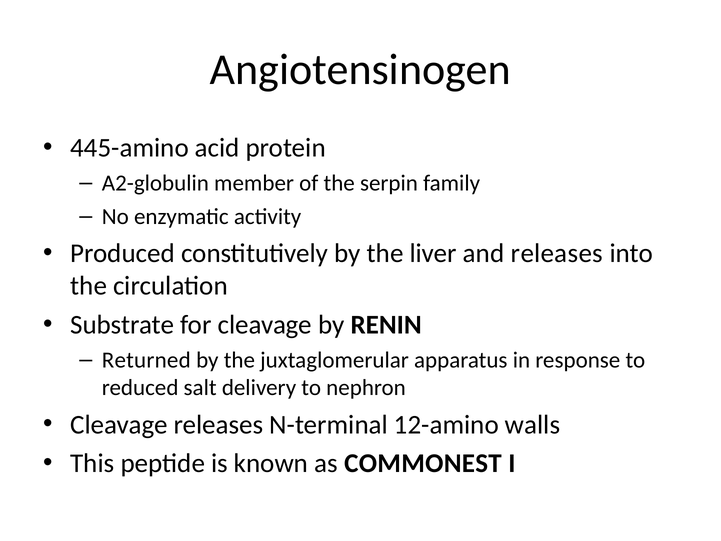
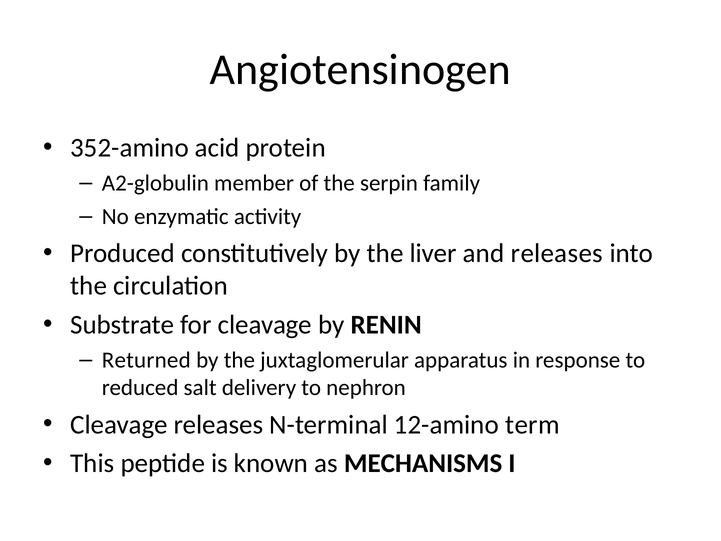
445-amino: 445-amino -> 352-amino
walls: walls -> term
COMMONEST: COMMONEST -> MECHANISMS
